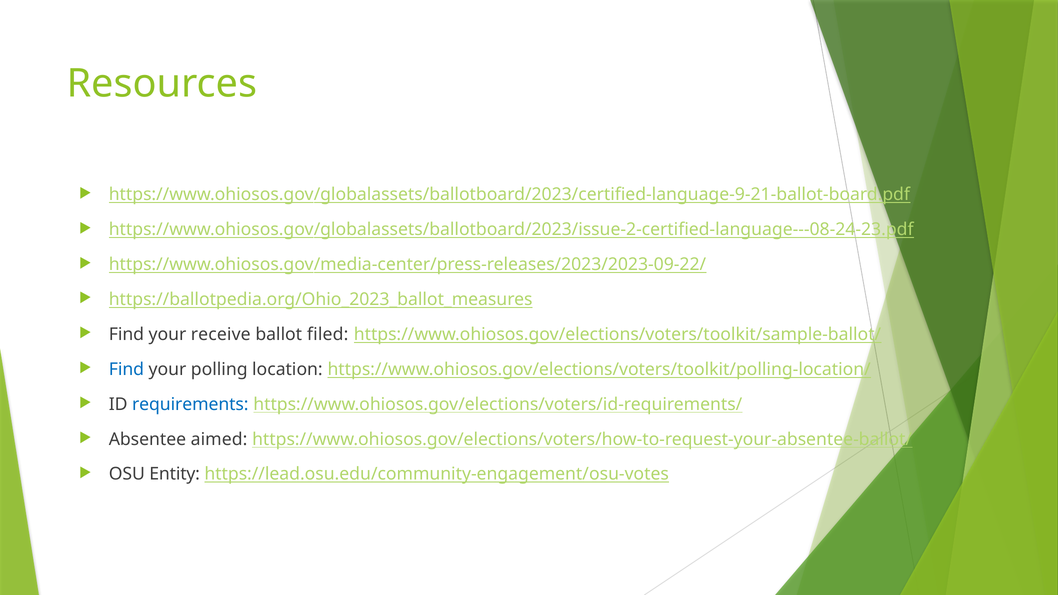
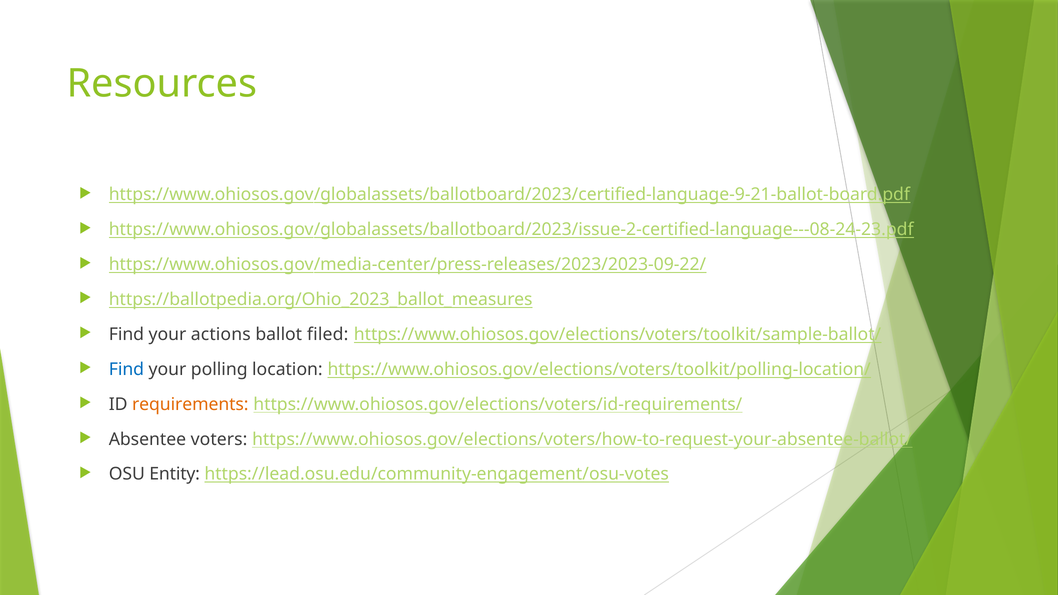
receive: receive -> actions
requirements colour: blue -> orange
aimed: aimed -> voters
